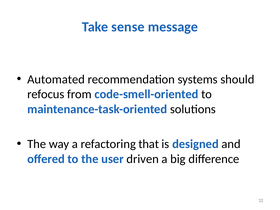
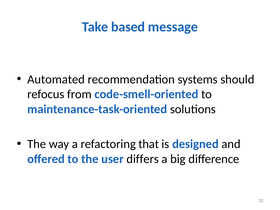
sense: sense -> based
driven: driven -> differs
